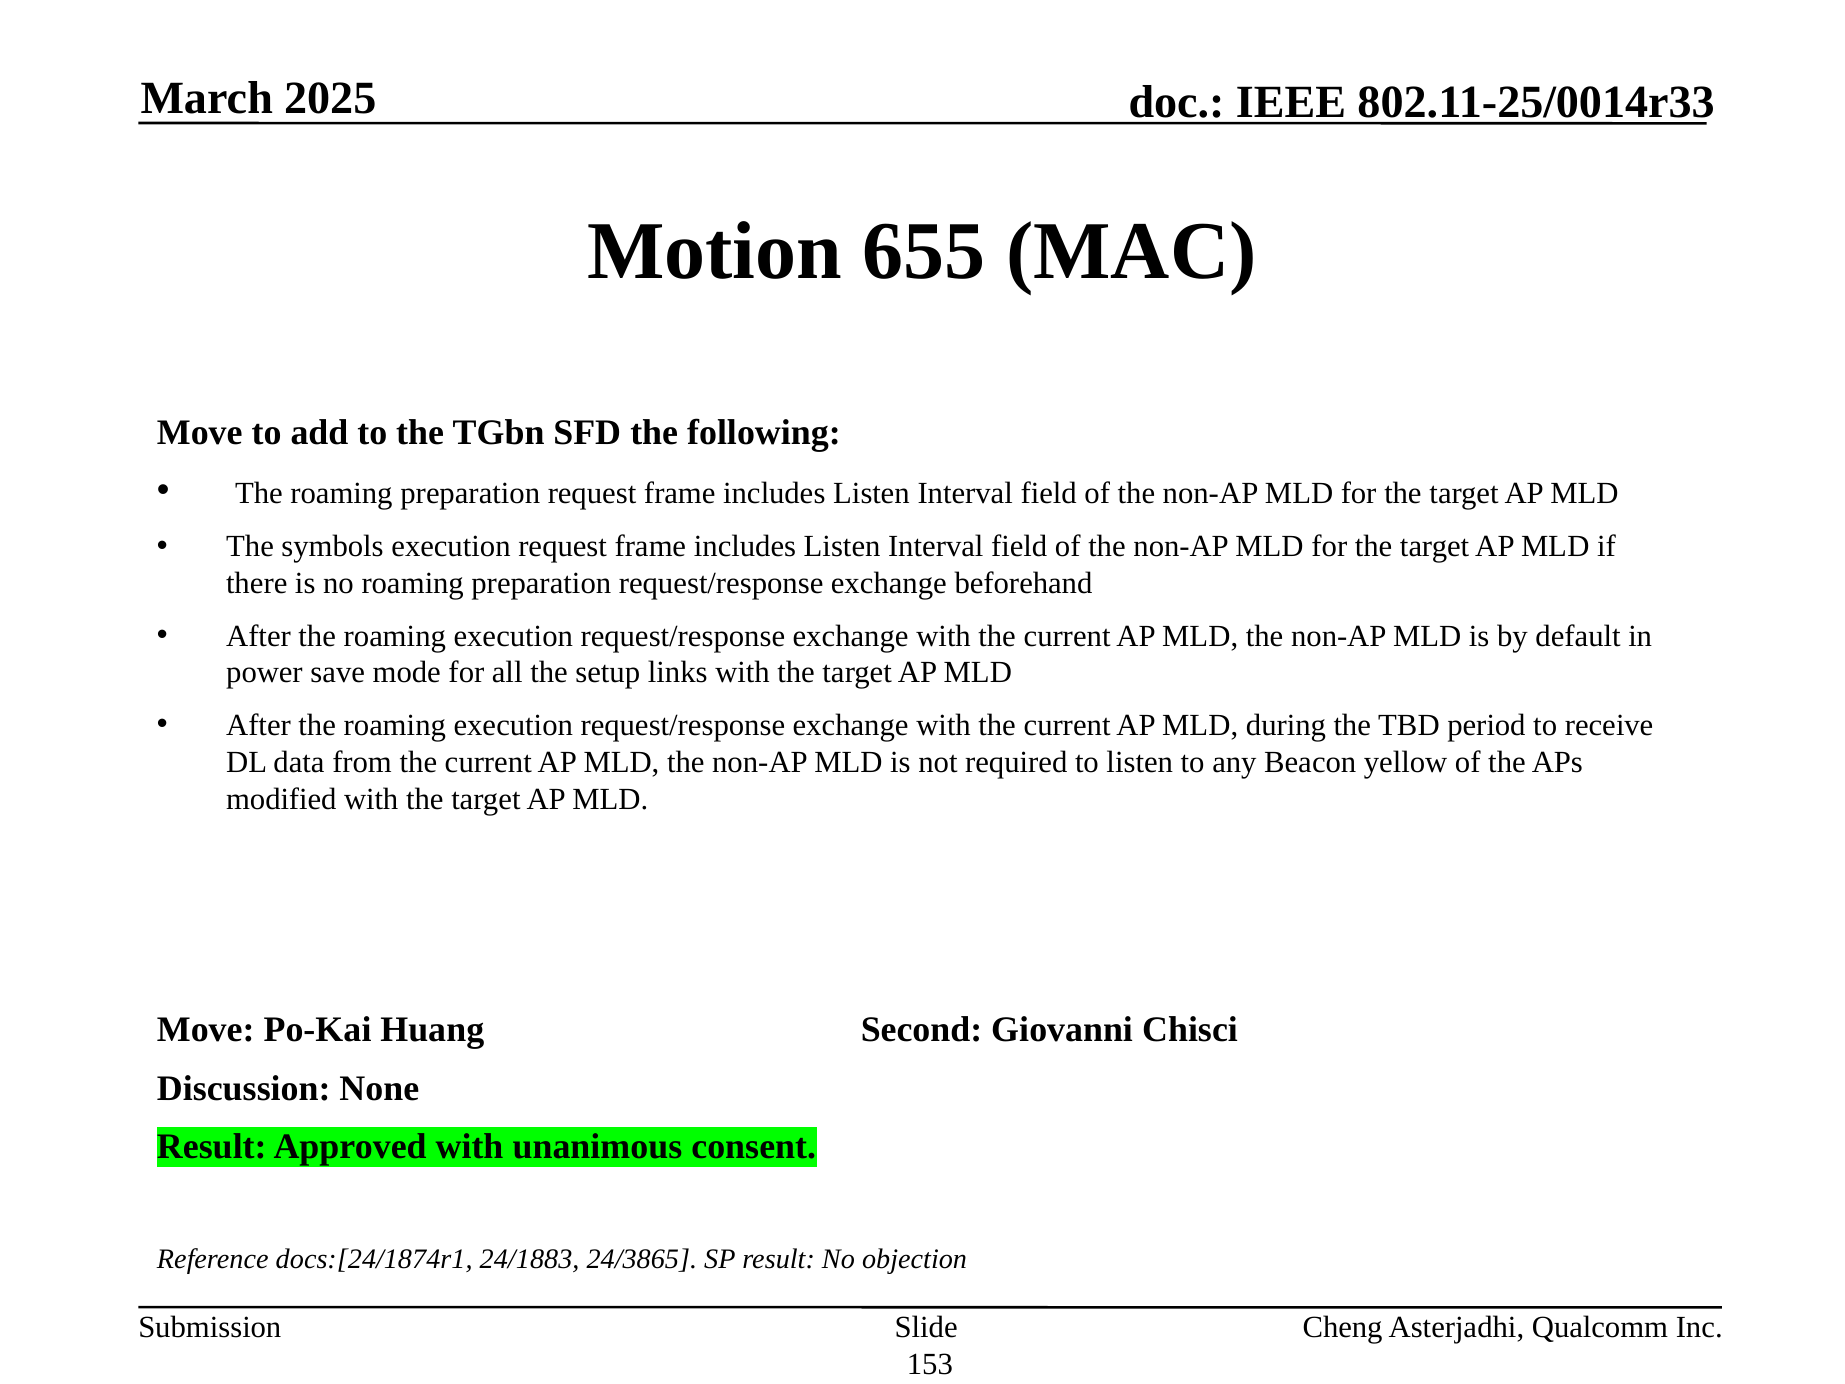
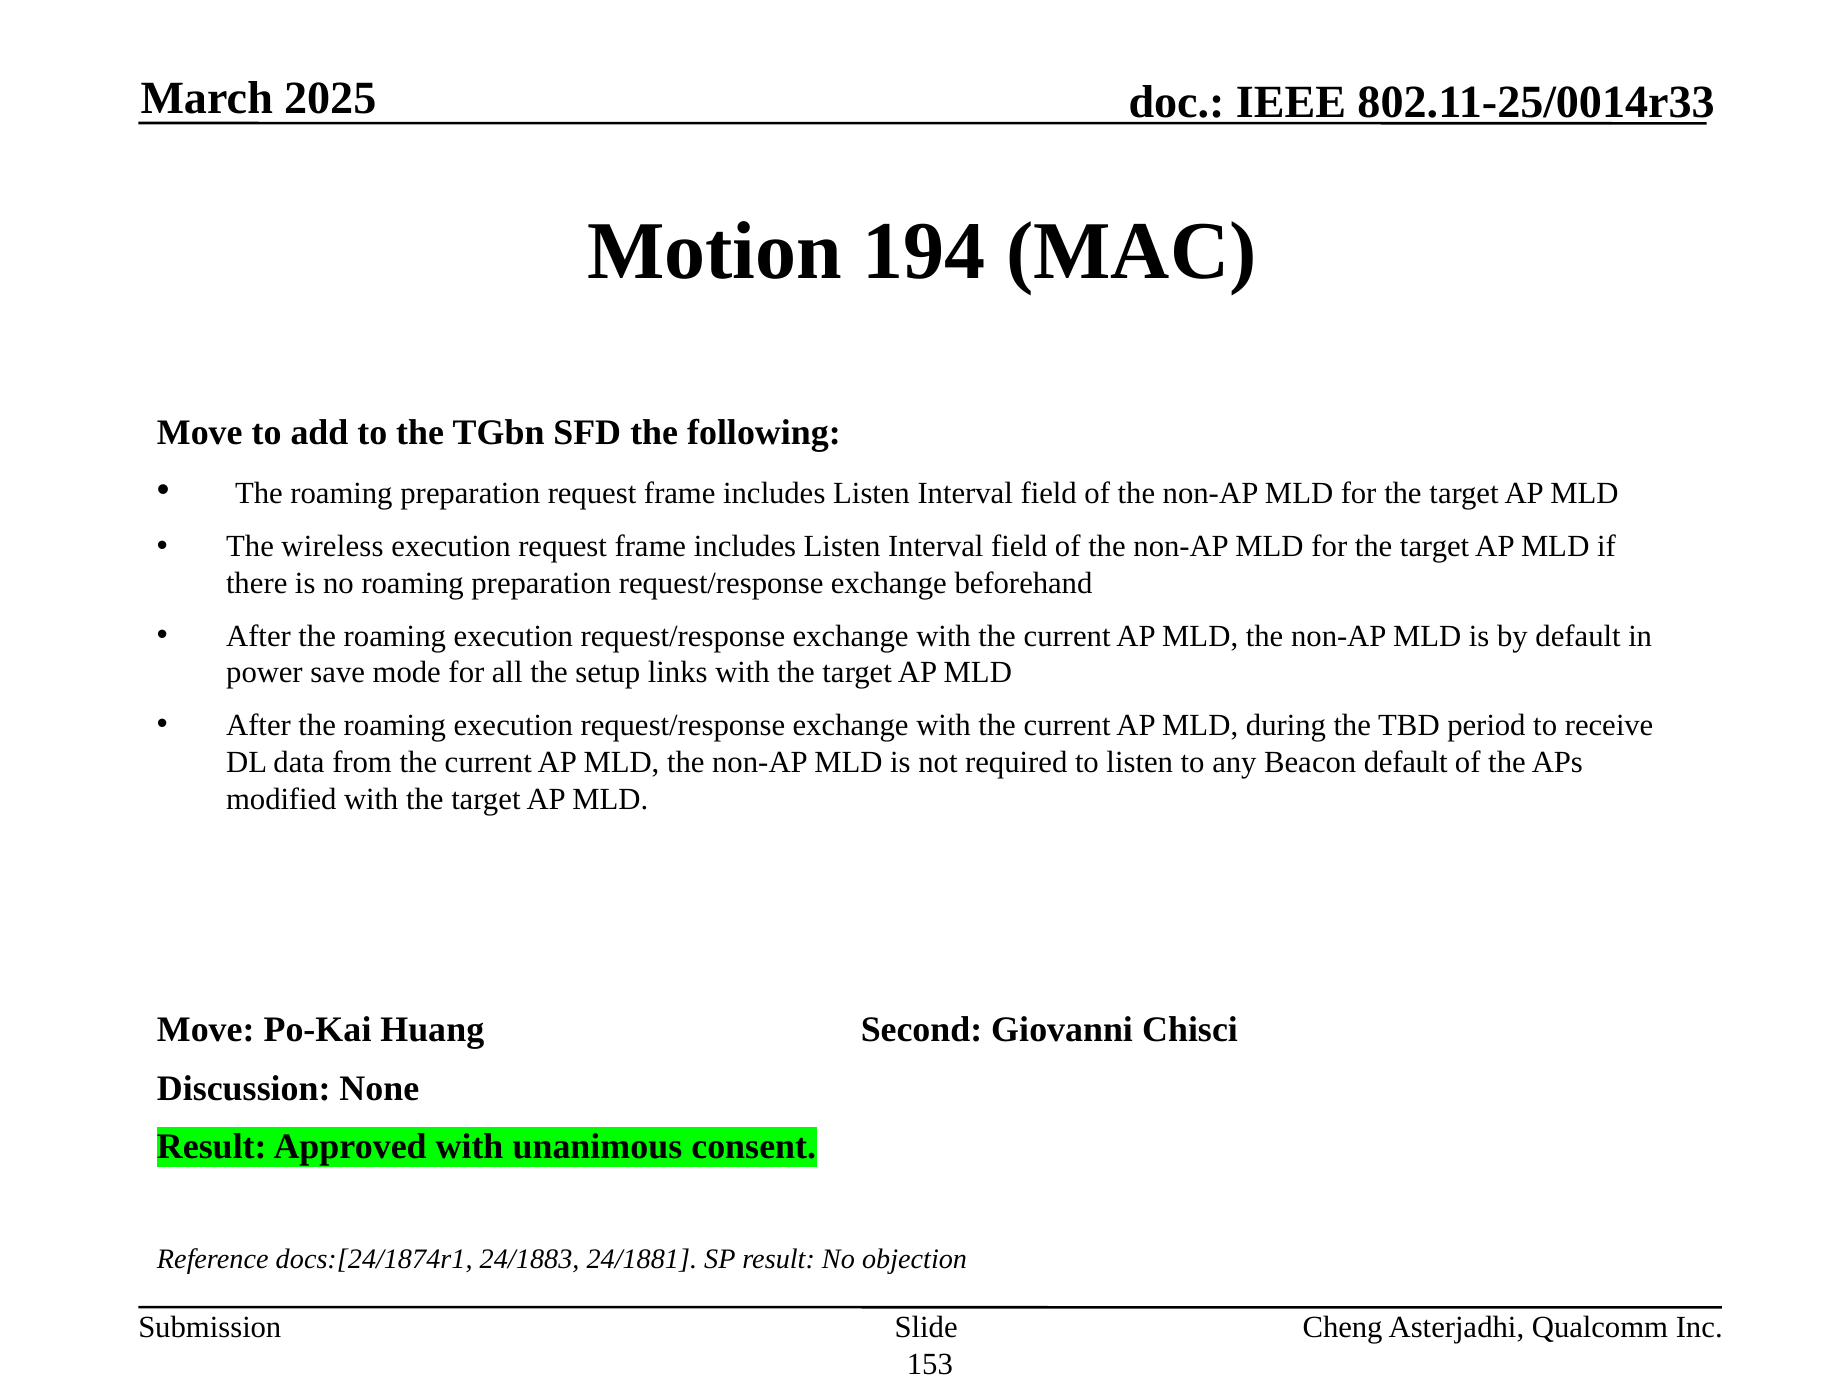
655: 655 -> 194
symbols: symbols -> wireless
Beacon yellow: yellow -> default
24/3865: 24/3865 -> 24/1881
